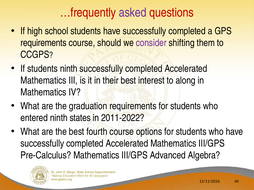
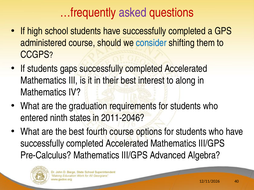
requirements at (44, 43): requirements -> administered
consider colour: purple -> blue
students ninth: ninth -> gaps
2011-2022: 2011-2022 -> 2011-2046
